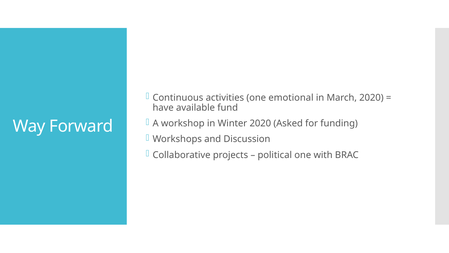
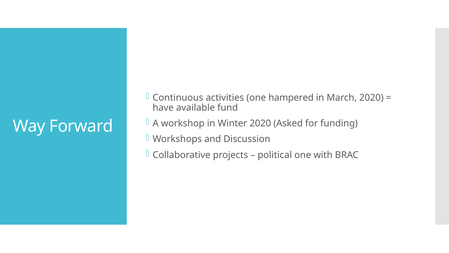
emotional: emotional -> hampered
